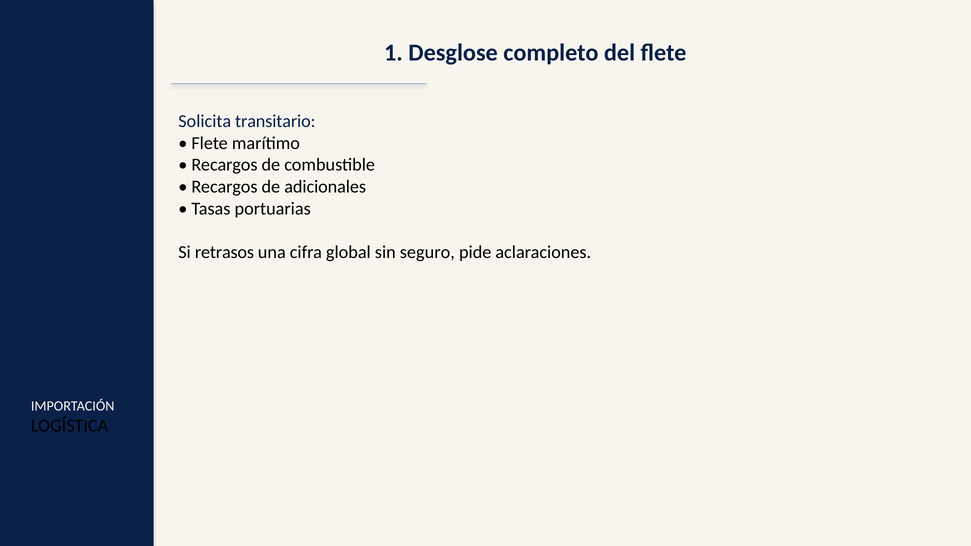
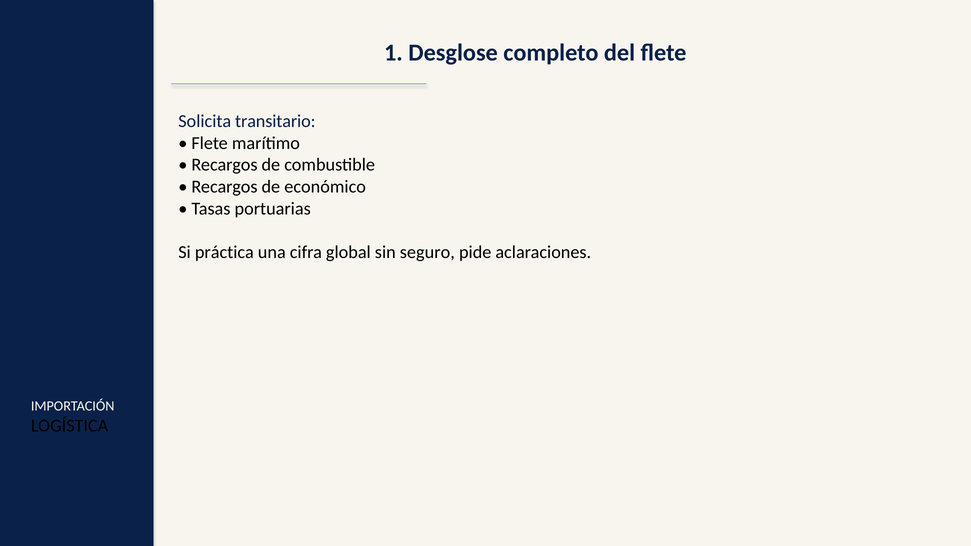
adicionales: adicionales -> económico
retrasos: retrasos -> práctica
